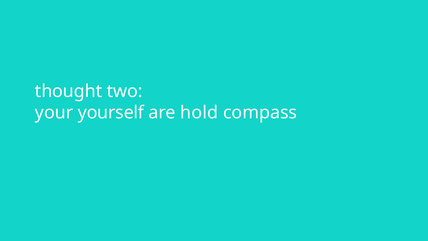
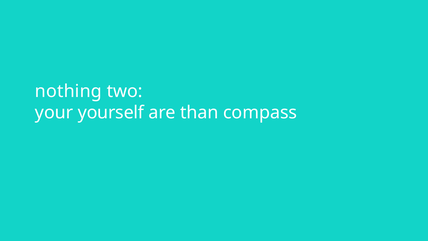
thought: thought -> nothing
hold: hold -> than
